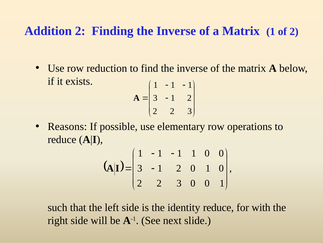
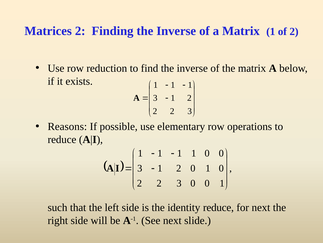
Addition: Addition -> Matrices
for with: with -> next
